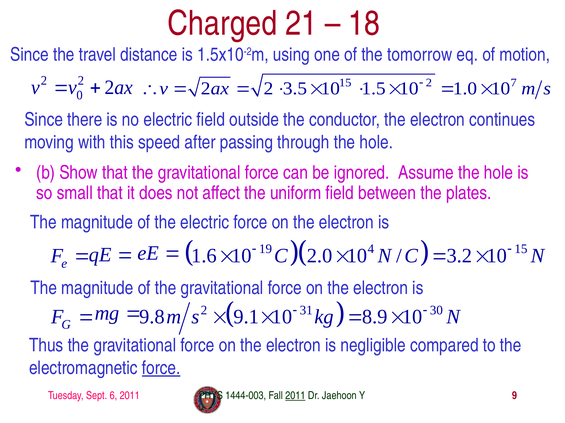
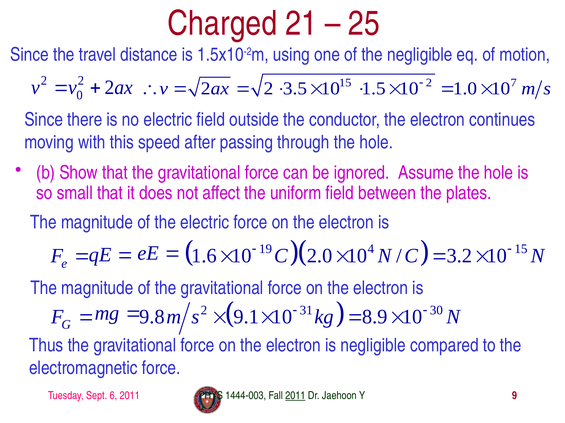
18: 18 -> 25
the tomorrow: tomorrow -> negligible
force at (161, 369) underline: present -> none
